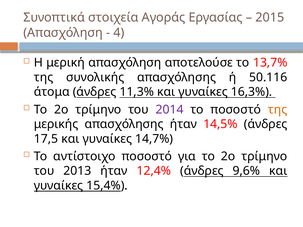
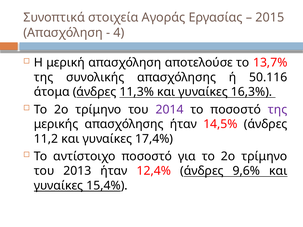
της at (278, 110) colour: orange -> purple
17,5: 17,5 -> 11,2
14,7%: 14,7% -> 17,4%
